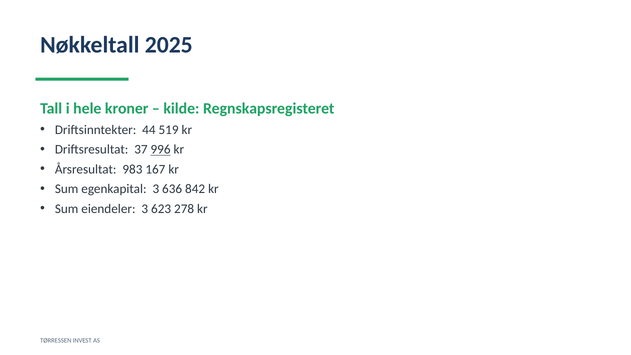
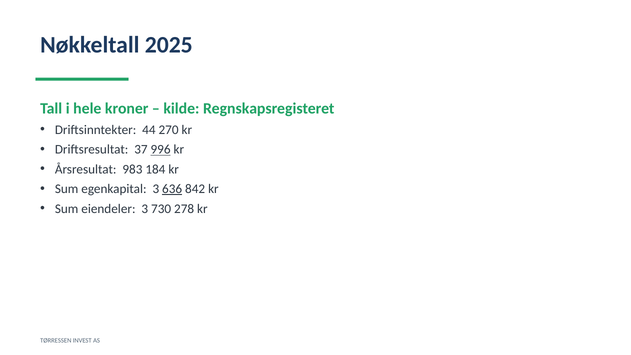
519: 519 -> 270
167: 167 -> 184
636 underline: none -> present
623: 623 -> 730
